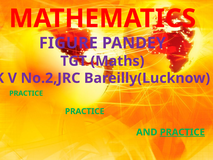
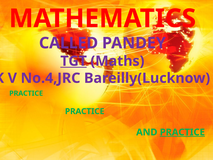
FIGURE: FIGURE -> CALLED
TGT underline: none -> present
No.2,JRC: No.2,JRC -> No.4,JRC
